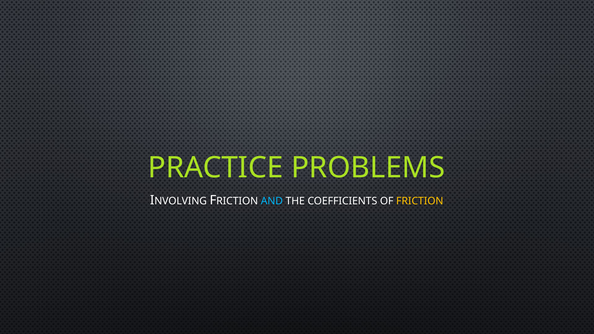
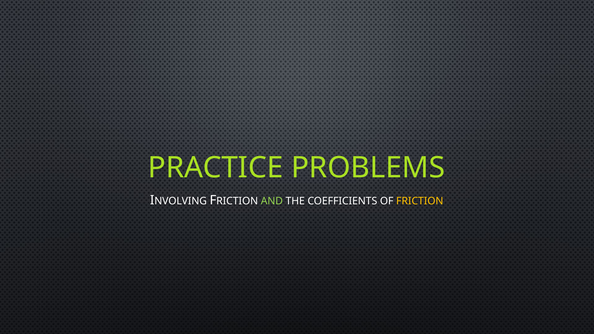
AND colour: light blue -> light green
